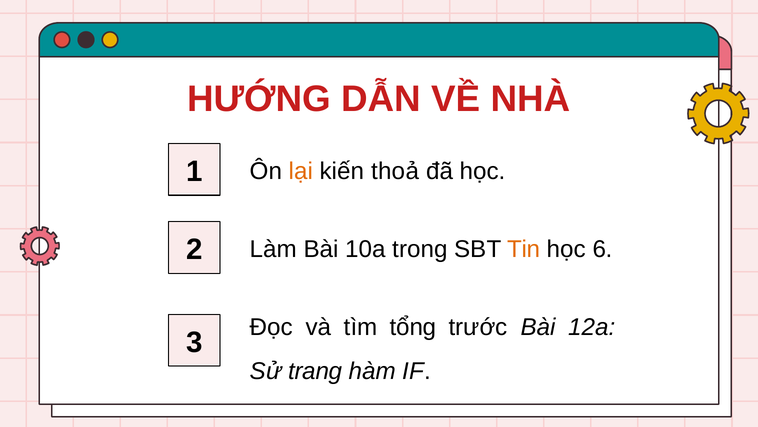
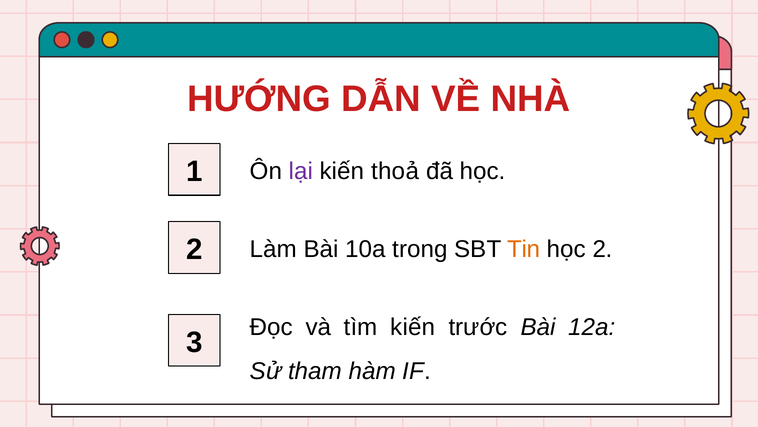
lại colour: orange -> purple
6 at (603, 249): 6 -> 2
tìm tổng: tổng -> kiến
trang: trang -> tham
